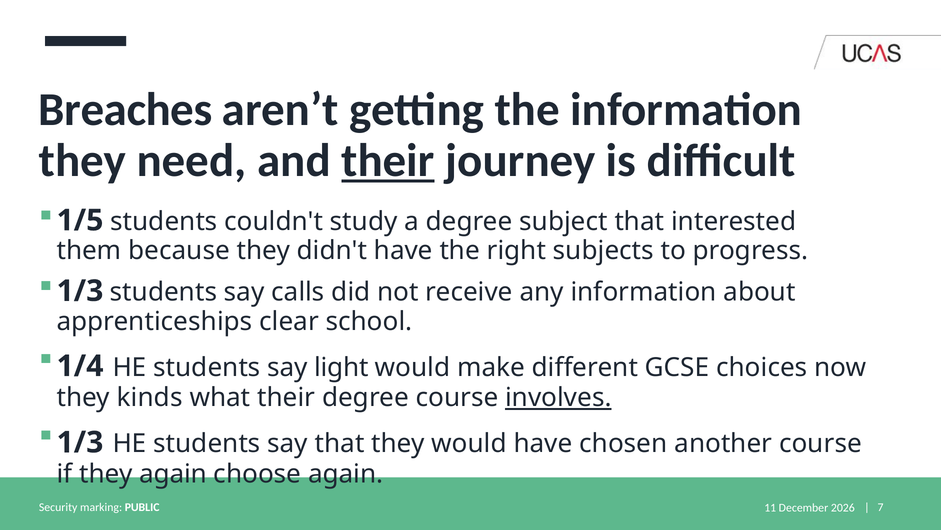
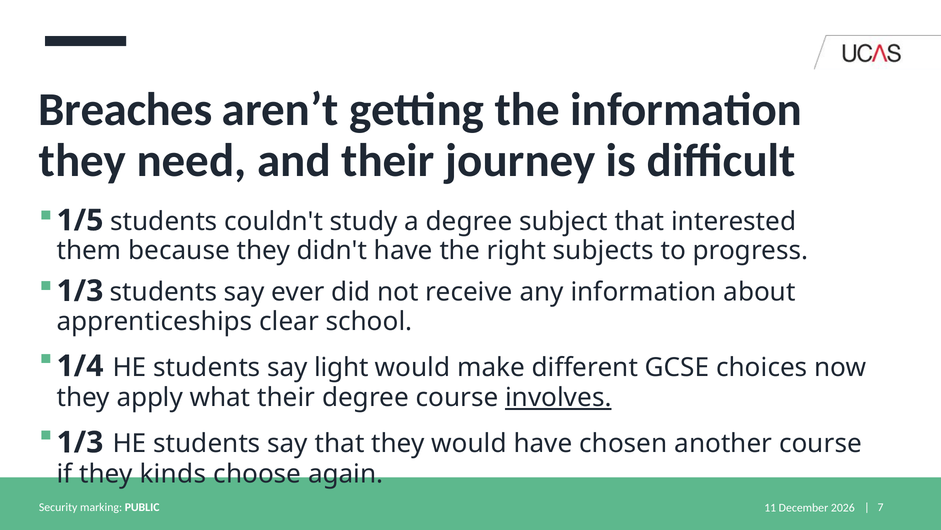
their at (388, 160) underline: present -> none
calls: calls -> ever
kinds: kinds -> apply
they again: again -> kinds
